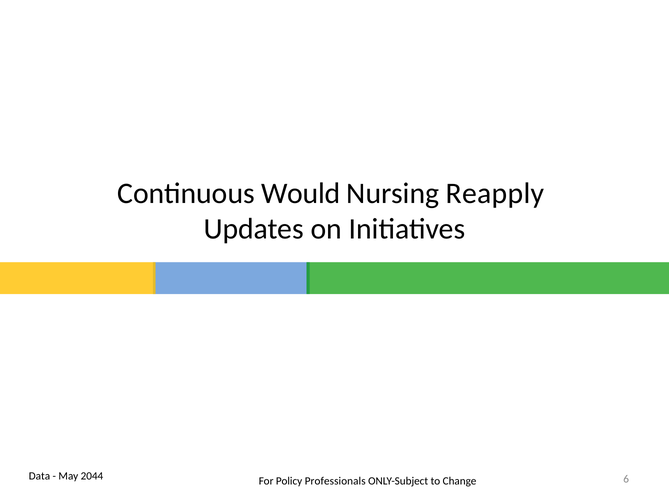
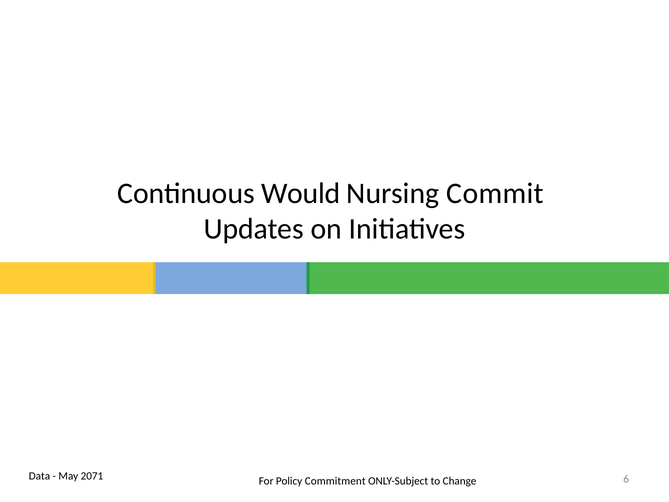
Reapply: Reapply -> Commit
2044: 2044 -> 2071
Professionals: Professionals -> Commitment
